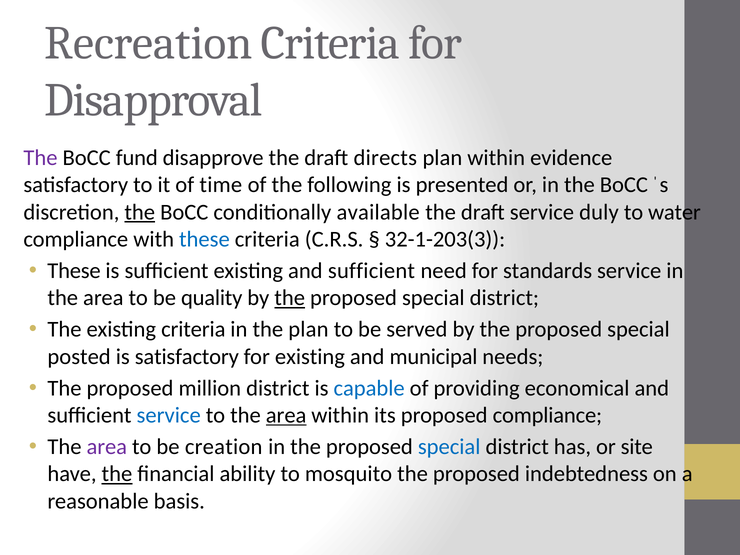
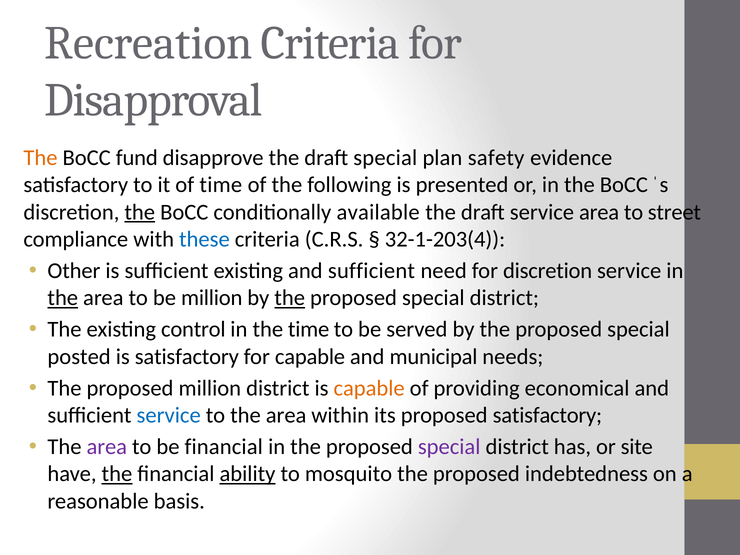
The at (40, 158) colour: purple -> orange
draft directs: directs -> special
plan within: within -> safety
service duly: duly -> area
water: water -> street
32-1-203(3: 32-1-203(3 -> 32-1-203(4
These at (74, 271): These -> Other
for standards: standards -> discretion
the at (63, 298) underline: none -> present
be quality: quality -> million
existing criteria: criteria -> control
the plan: plan -> time
for existing: existing -> capable
capable at (369, 388) colour: blue -> orange
area at (286, 415) underline: present -> none
proposed compliance: compliance -> satisfactory
be creation: creation -> financial
special at (449, 447) colour: blue -> purple
ability underline: none -> present
